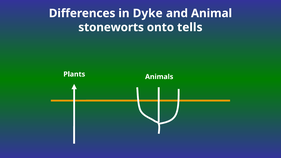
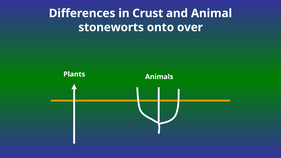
Dyke: Dyke -> Crust
tells: tells -> over
